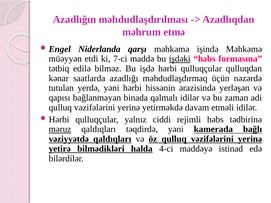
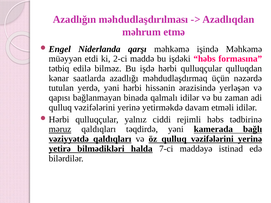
7-ci: 7-ci -> 2-ci
işdəki underline: present -> none
4-ci: 4-ci -> 7-ci
